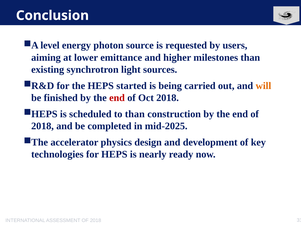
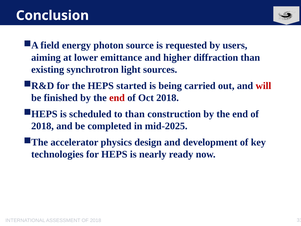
level: level -> field
milestones: milestones -> diffraction
will colour: orange -> red
